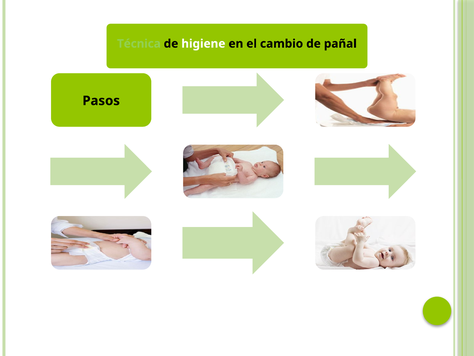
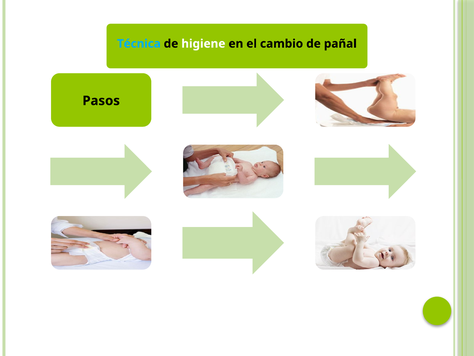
Técnica colour: light green -> light blue
